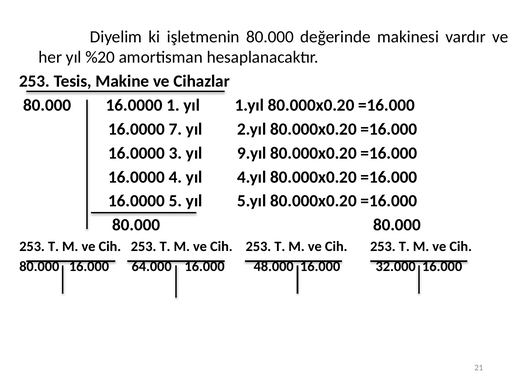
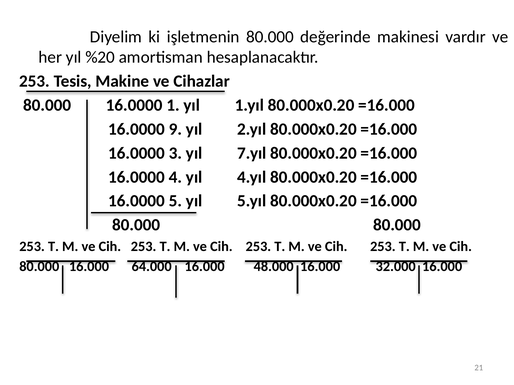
7: 7 -> 9
9.yıl: 9.yıl -> 7.yıl
